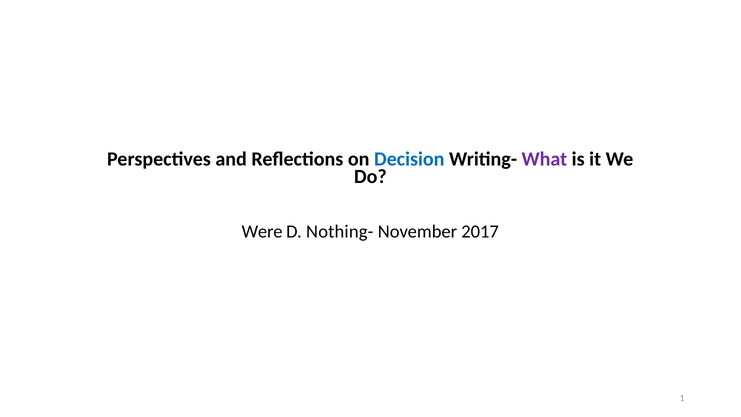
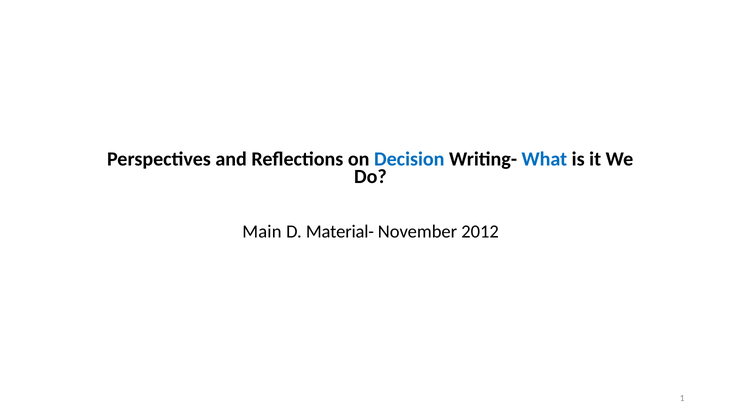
What colour: purple -> blue
Were: Were -> Main
Nothing-: Nothing- -> Material-
2017: 2017 -> 2012
